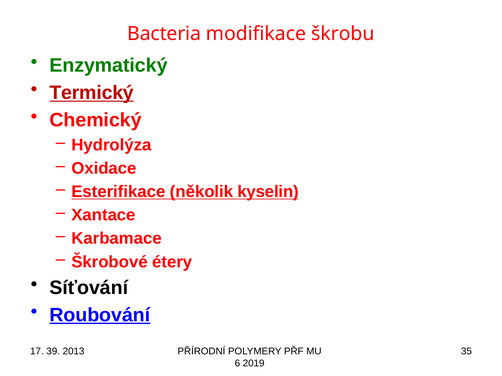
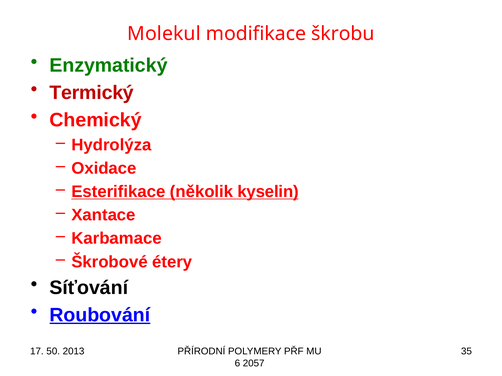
Bacteria: Bacteria -> Molekul
Termický underline: present -> none
39: 39 -> 50
2019: 2019 -> 2057
